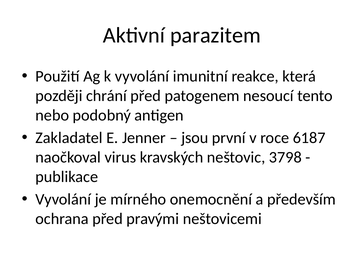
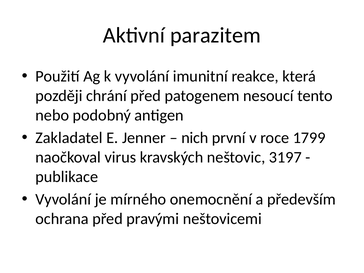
jsou: jsou -> nich
6187: 6187 -> 1799
3798: 3798 -> 3197
